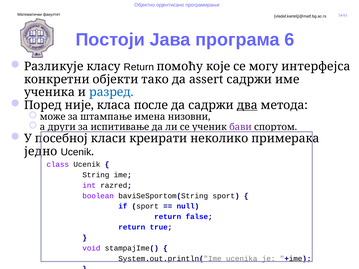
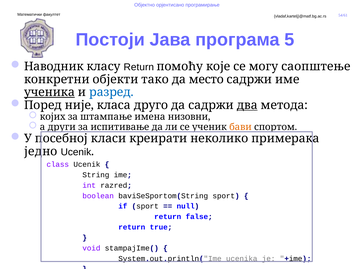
6: 6 -> 5
Разликује: Разликује -> Наводник
интерфејса: интерфејса -> саопштење
assert: assert -> место
ученика underline: none -> present
после: после -> друго
може: може -> којих
бави colour: purple -> orange
